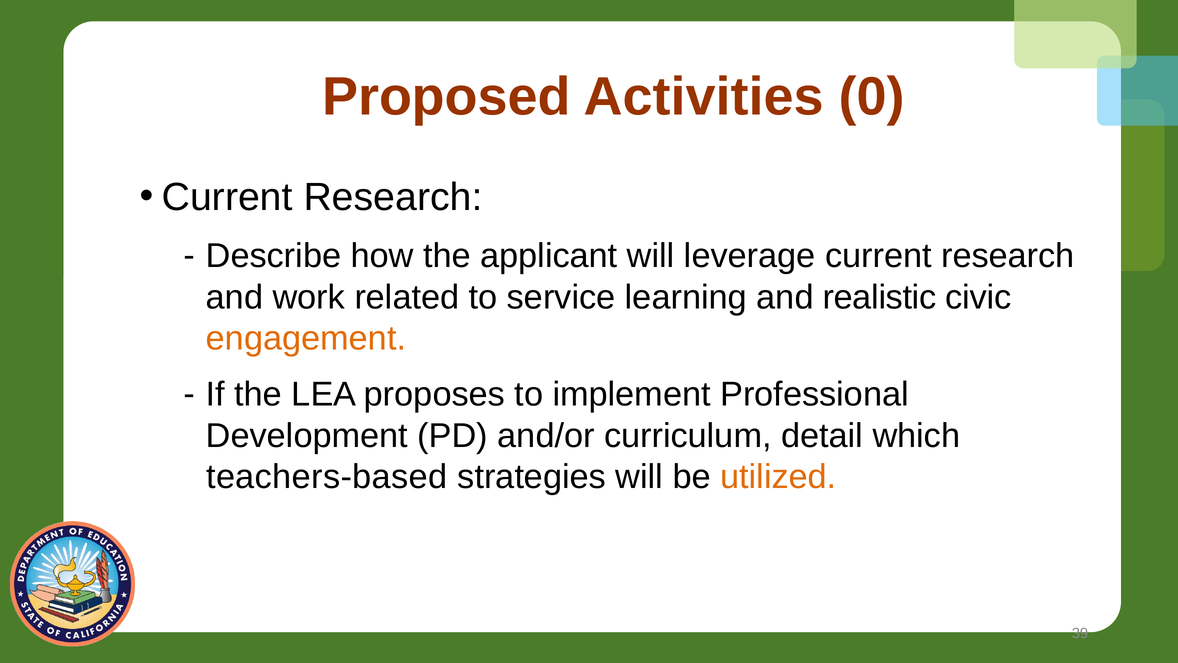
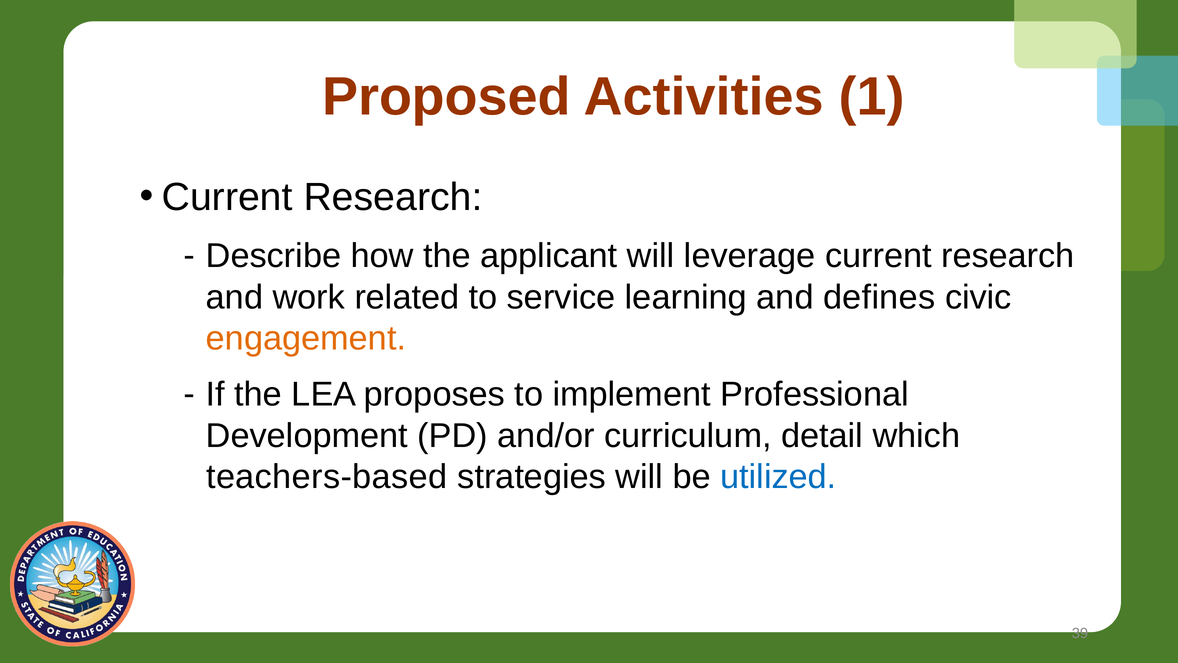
0: 0 -> 1
realistic: realistic -> defines
utilized colour: orange -> blue
